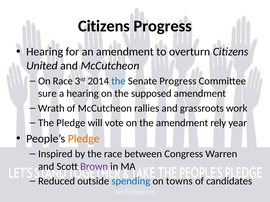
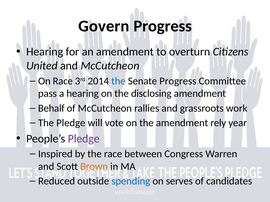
Citizens at (104, 26): Citizens -> Govern
sure: sure -> pass
supposed: supposed -> disclosing
Wrath: Wrath -> Behalf
Pledge at (84, 139) colour: orange -> purple
Brown colour: purple -> orange
towns: towns -> serves
